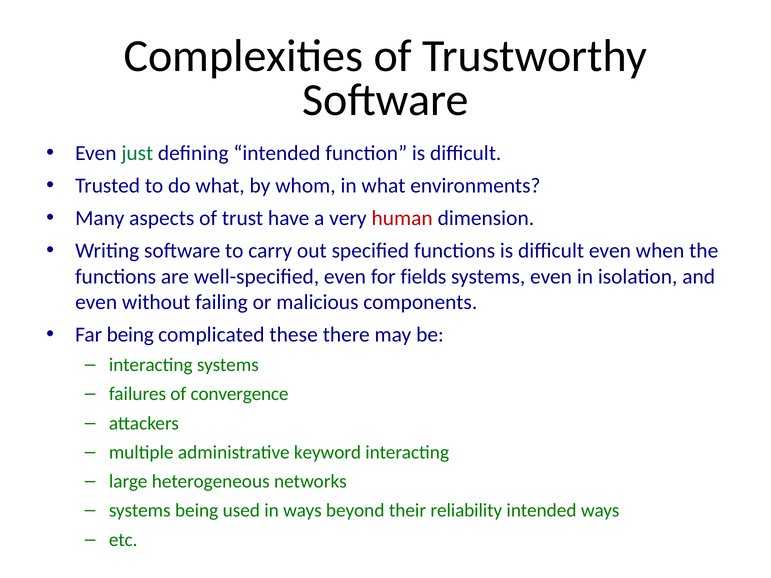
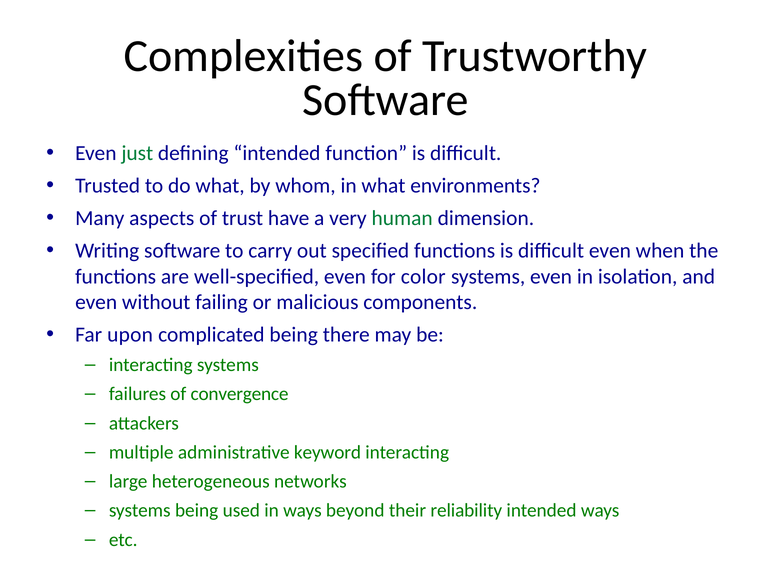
human colour: red -> green
fields: fields -> color
Far being: being -> upon
complicated these: these -> being
